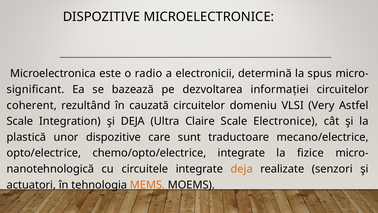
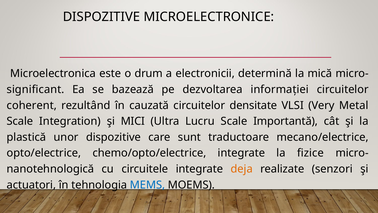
radio: radio -> drum
spus: spus -> mică
domeniu: domeniu -> densitate
Astfel: Astfel -> Metal
şi DEJA: DEJA -> MICI
Claire: Claire -> Lucru
Electronice: Electronice -> Importantă
MEMS colour: orange -> blue
